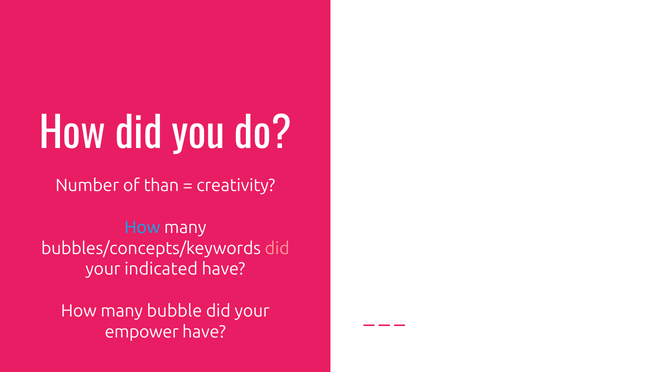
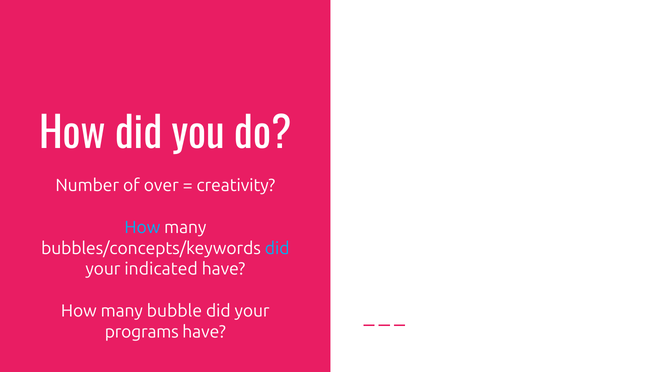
than: than -> over
did at (277, 248) colour: pink -> light blue
empower: empower -> programs
